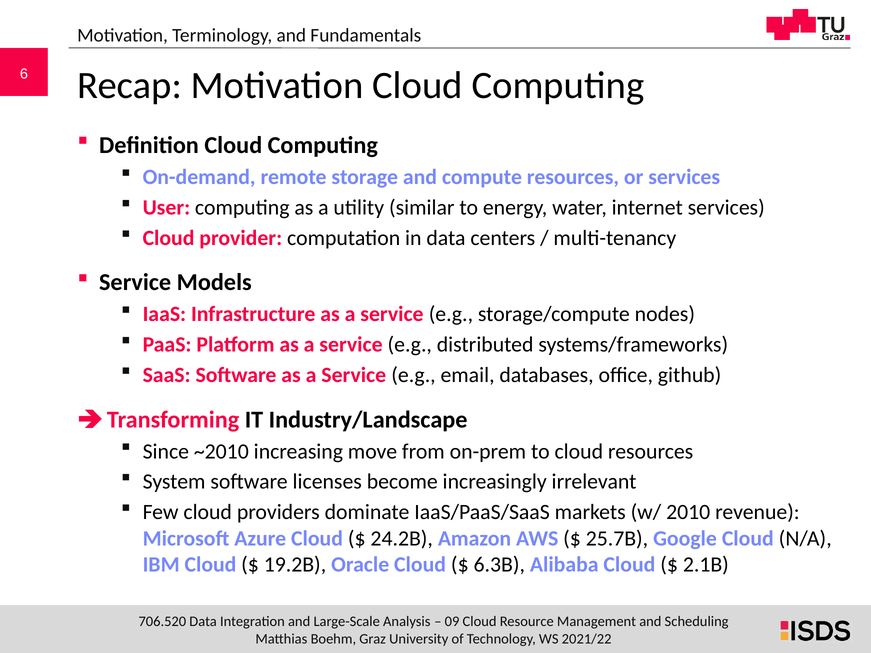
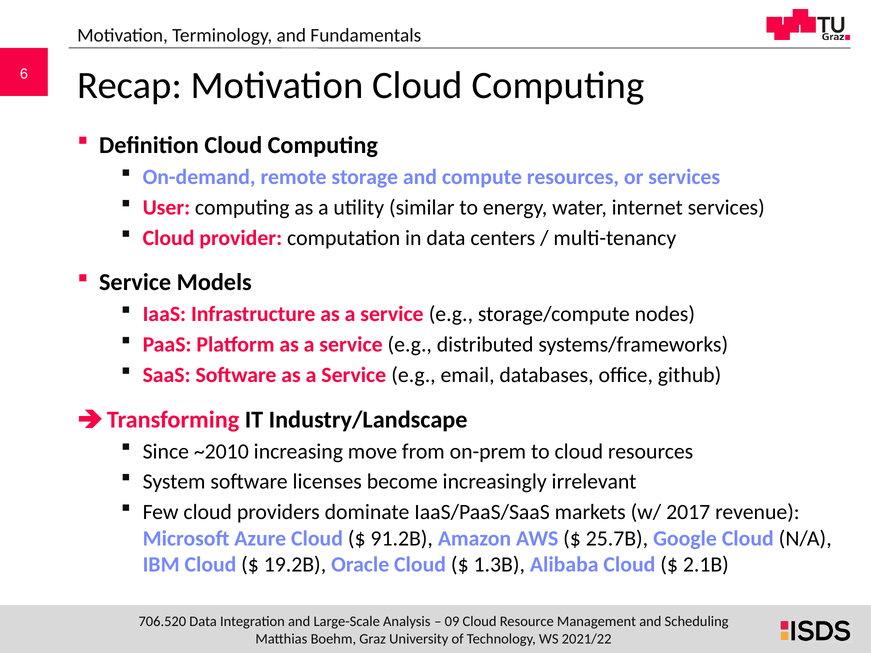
2010: 2010 -> 2017
24.2B: 24.2B -> 91.2B
6.3B: 6.3B -> 1.3B
